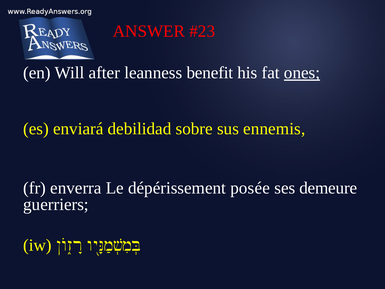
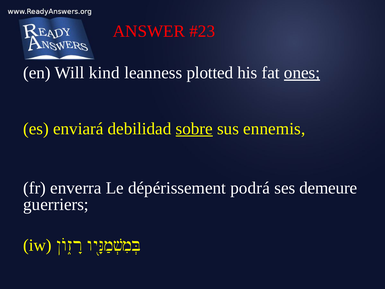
after: after -> kind
benefit: benefit -> plotted
sobre underline: none -> present
posée: posée -> podrá
